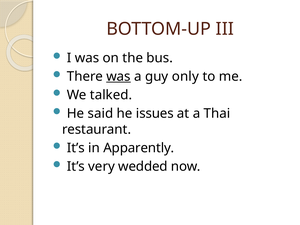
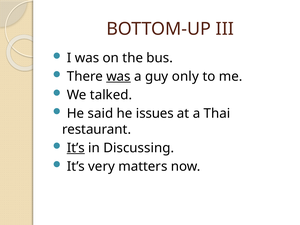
It’s at (76, 148) underline: none -> present
Apparently: Apparently -> Discussing
wedded: wedded -> matters
